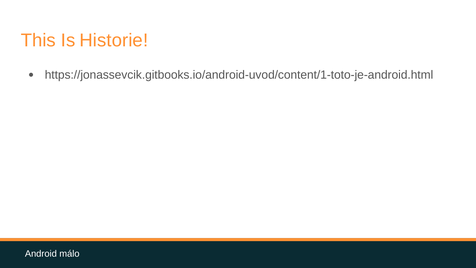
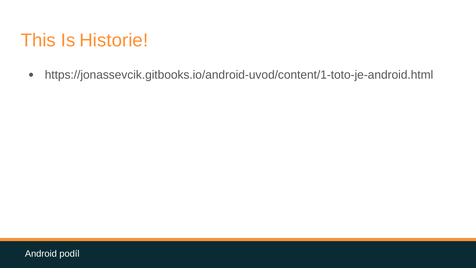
málo: málo -> podíl
